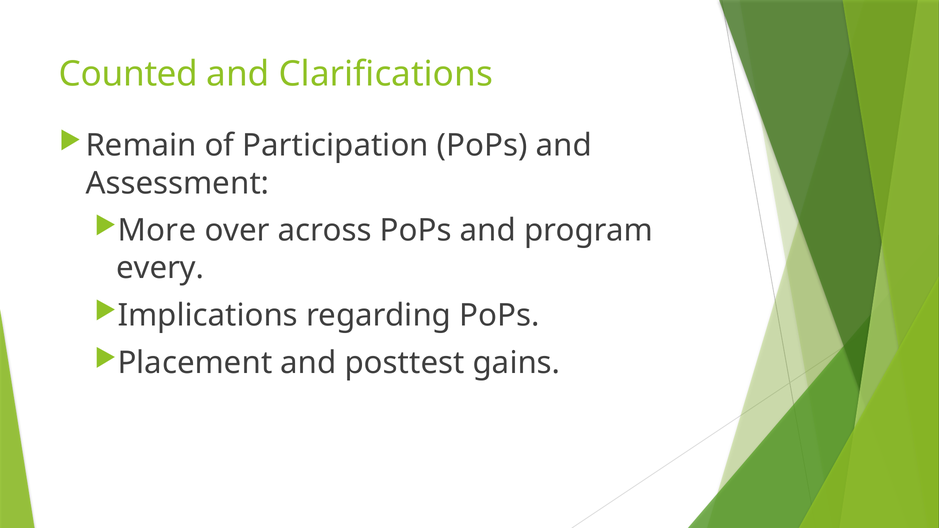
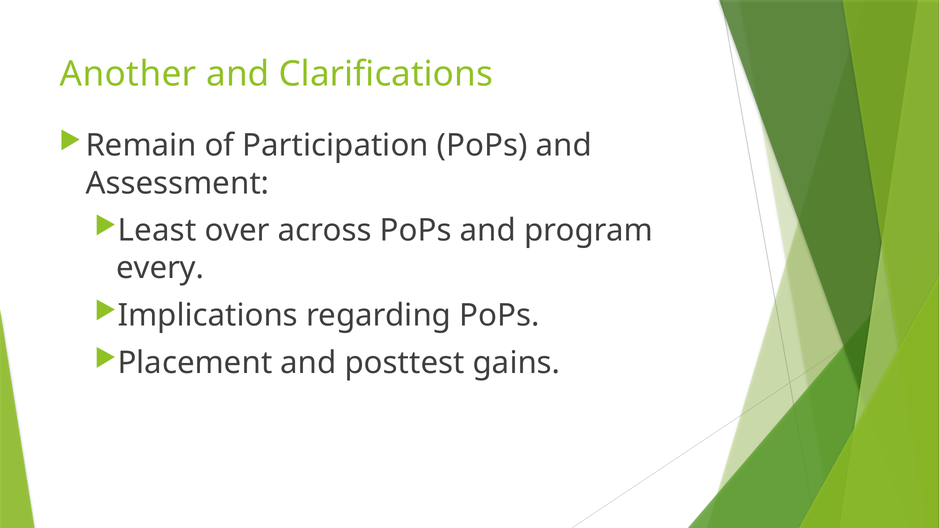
Counted: Counted -> Another
More: More -> Least
